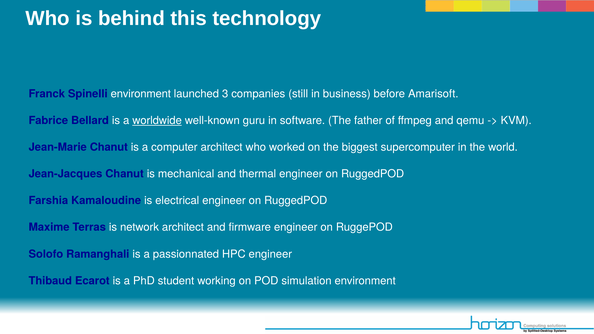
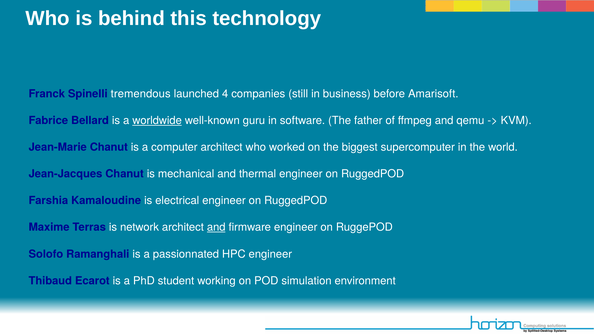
Spinelli environment: environment -> tremendous
3: 3 -> 4
and at (216, 227) underline: none -> present
